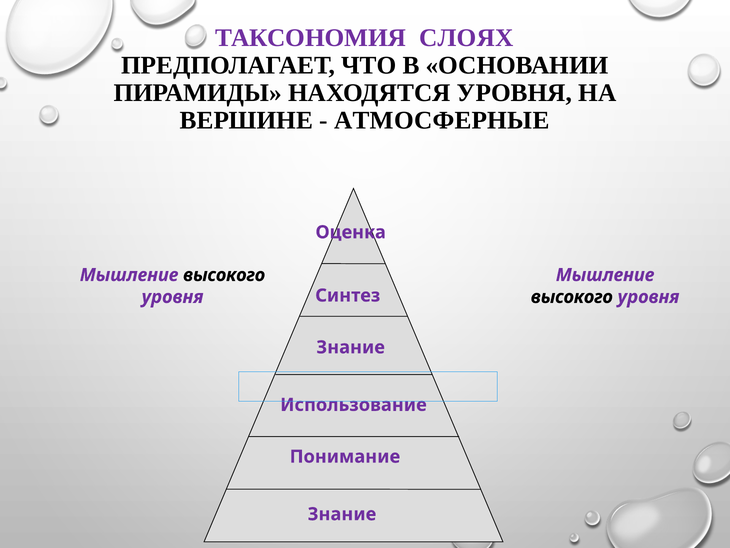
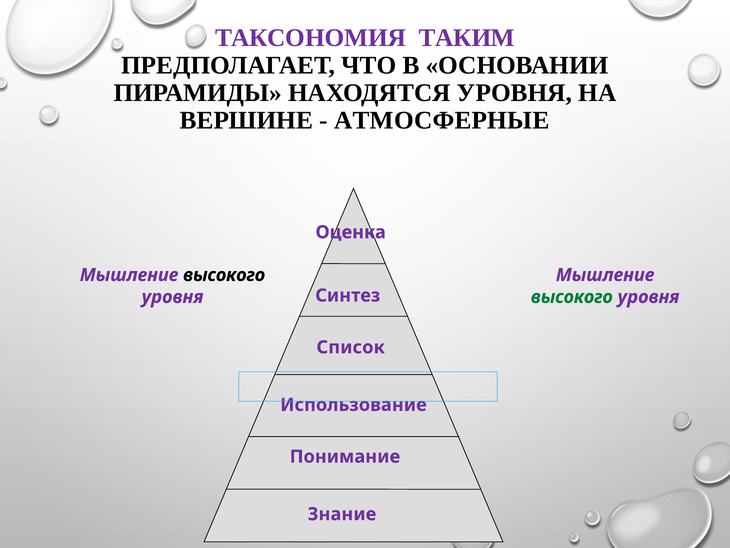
СЛОЯХ: СЛОЯХ -> ТАКИМ
высокого at (572, 297) colour: black -> green
Знание at (351, 347): Знание -> Список
